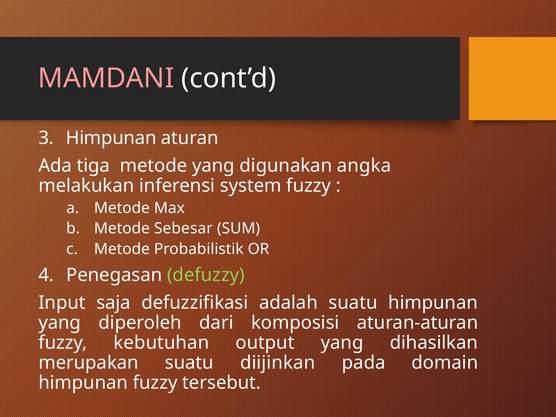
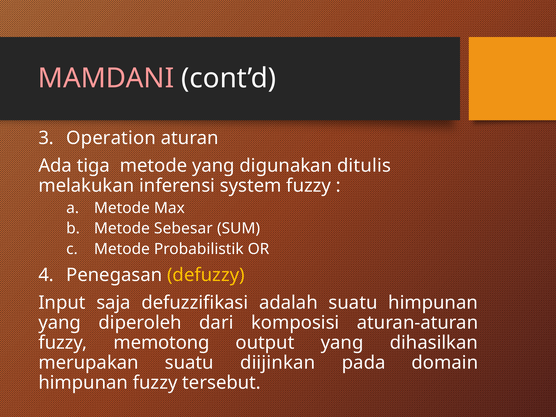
Himpunan at (111, 138): Himpunan -> Operation
angka: angka -> ditulis
defuzzy colour: light green -> yellow
kebutuhan: kebutuhan -> memotong
